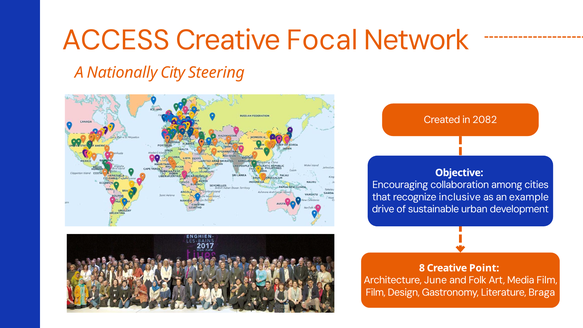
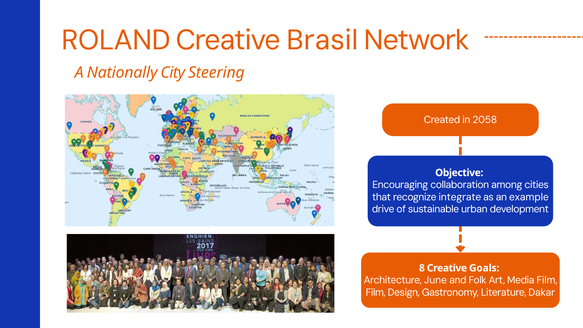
ACCESS: ACCESS -> ROLAND
Focal: Focal -> Brasil
2082: 2082 -> 2058
inclusive: inclusive -> integrate
Point: Point -> Goals
Braga: Braga -> Dakar
